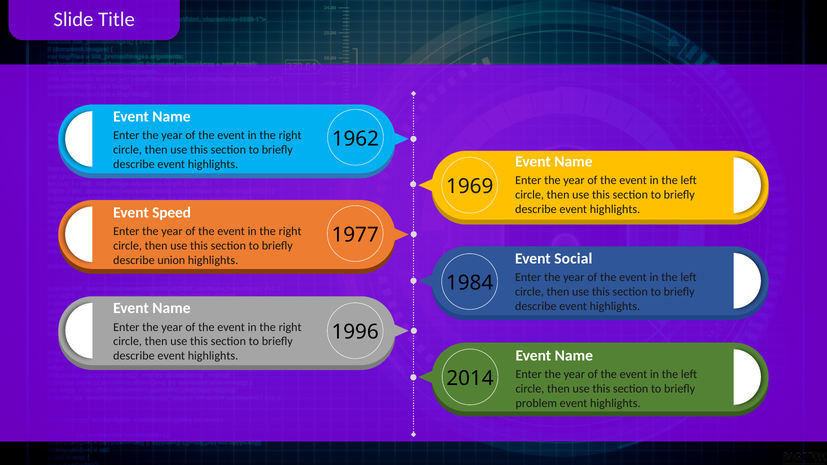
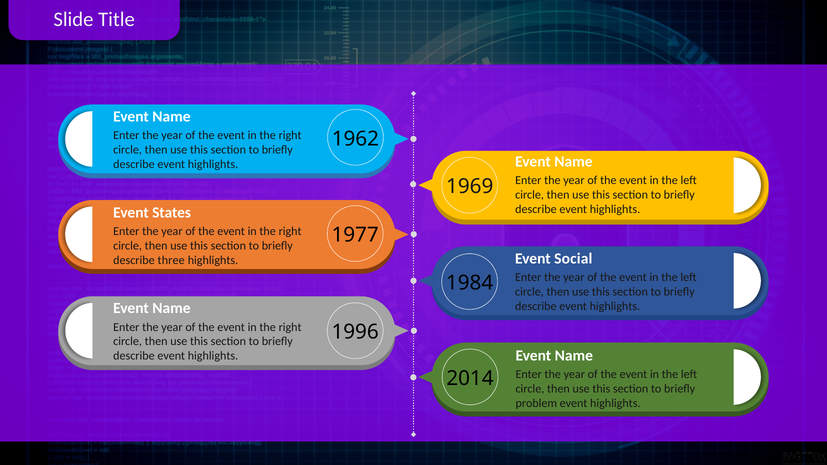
Speed: Speed -> States
union: union -> three
